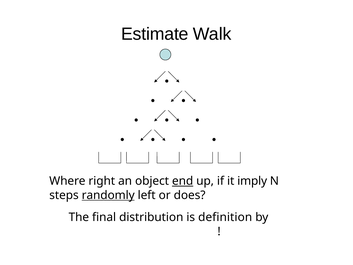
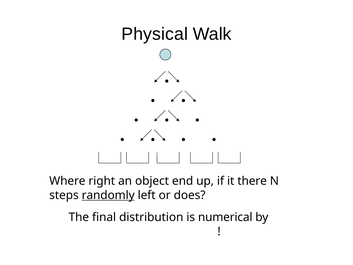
Estimate: Estimate -> Physical
end underline: present -> none
imply: imply -> there
definition: definition -> numerical
